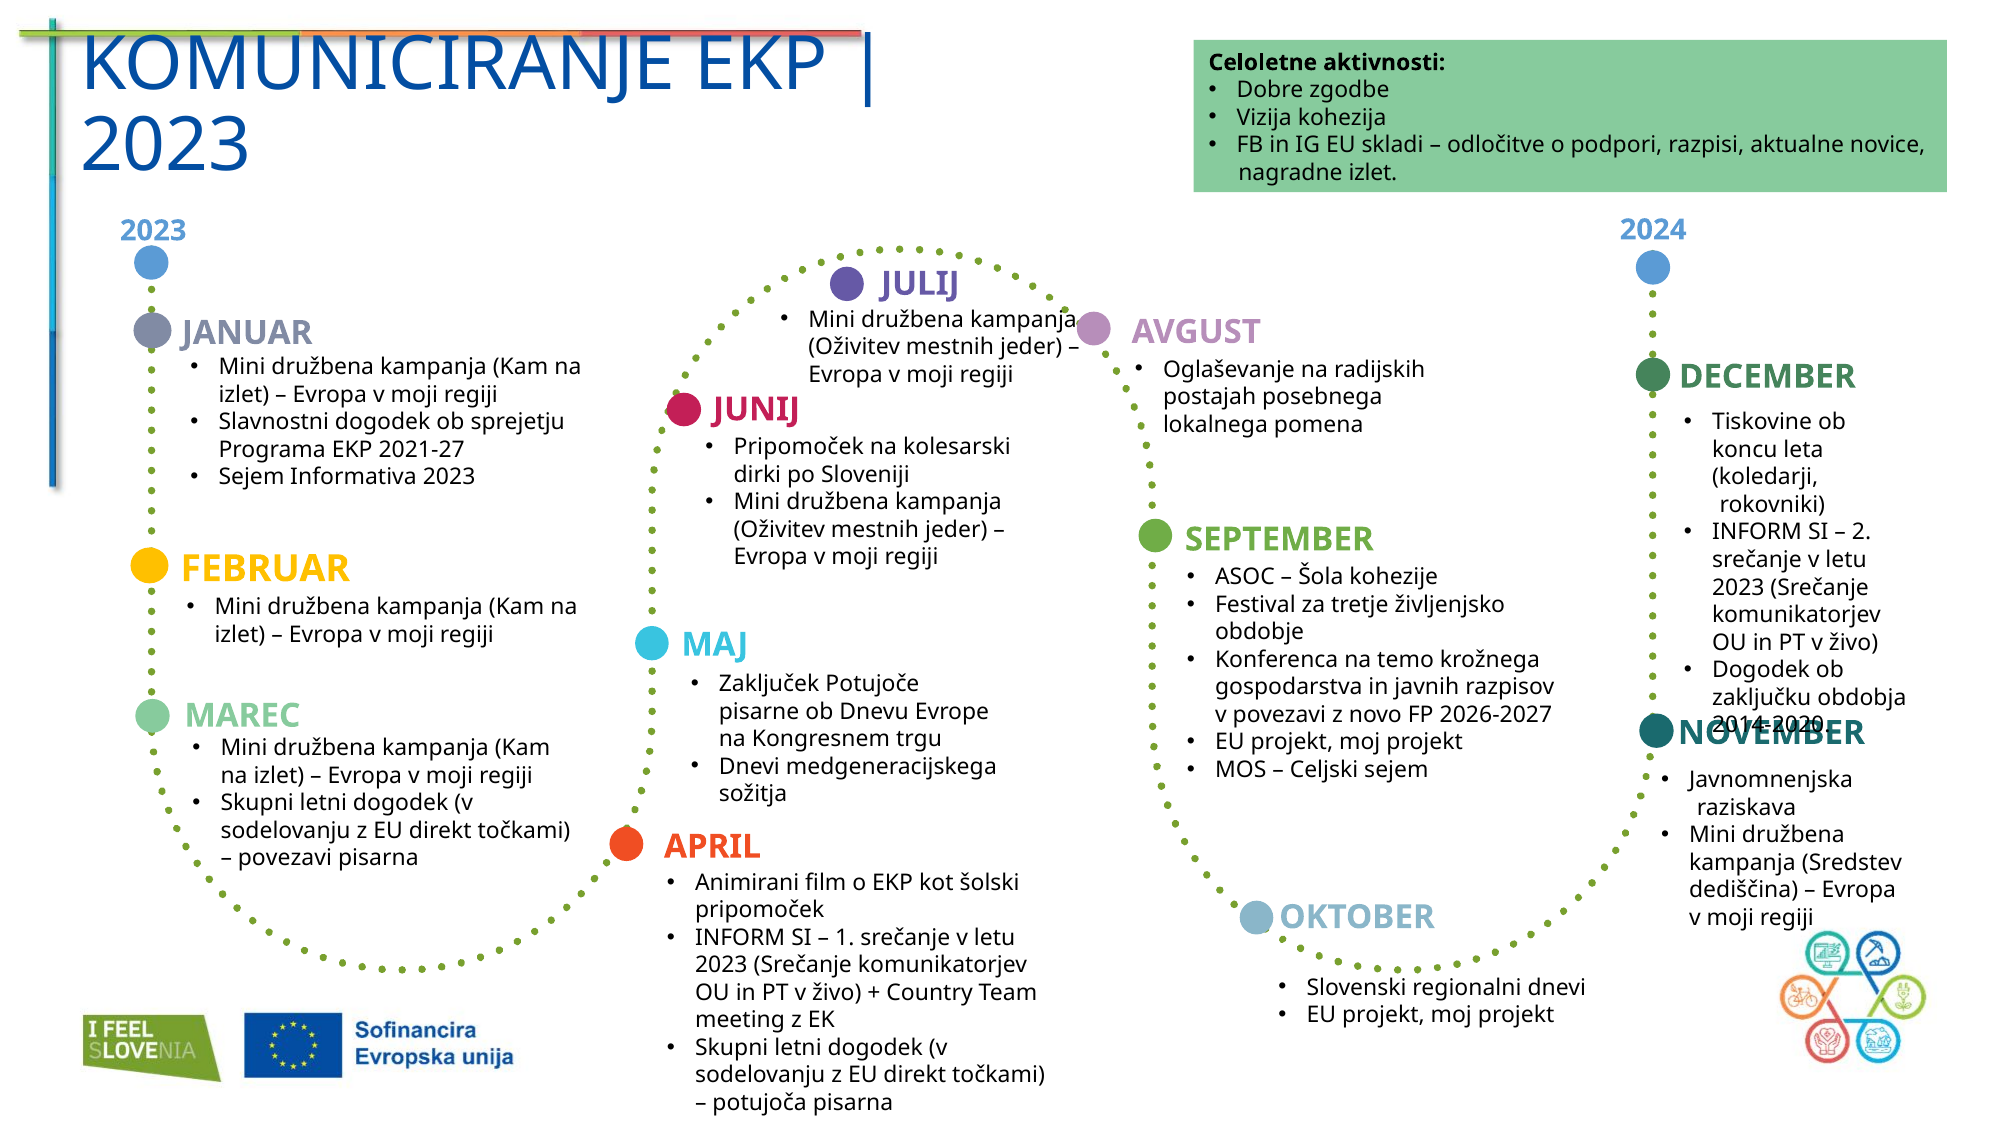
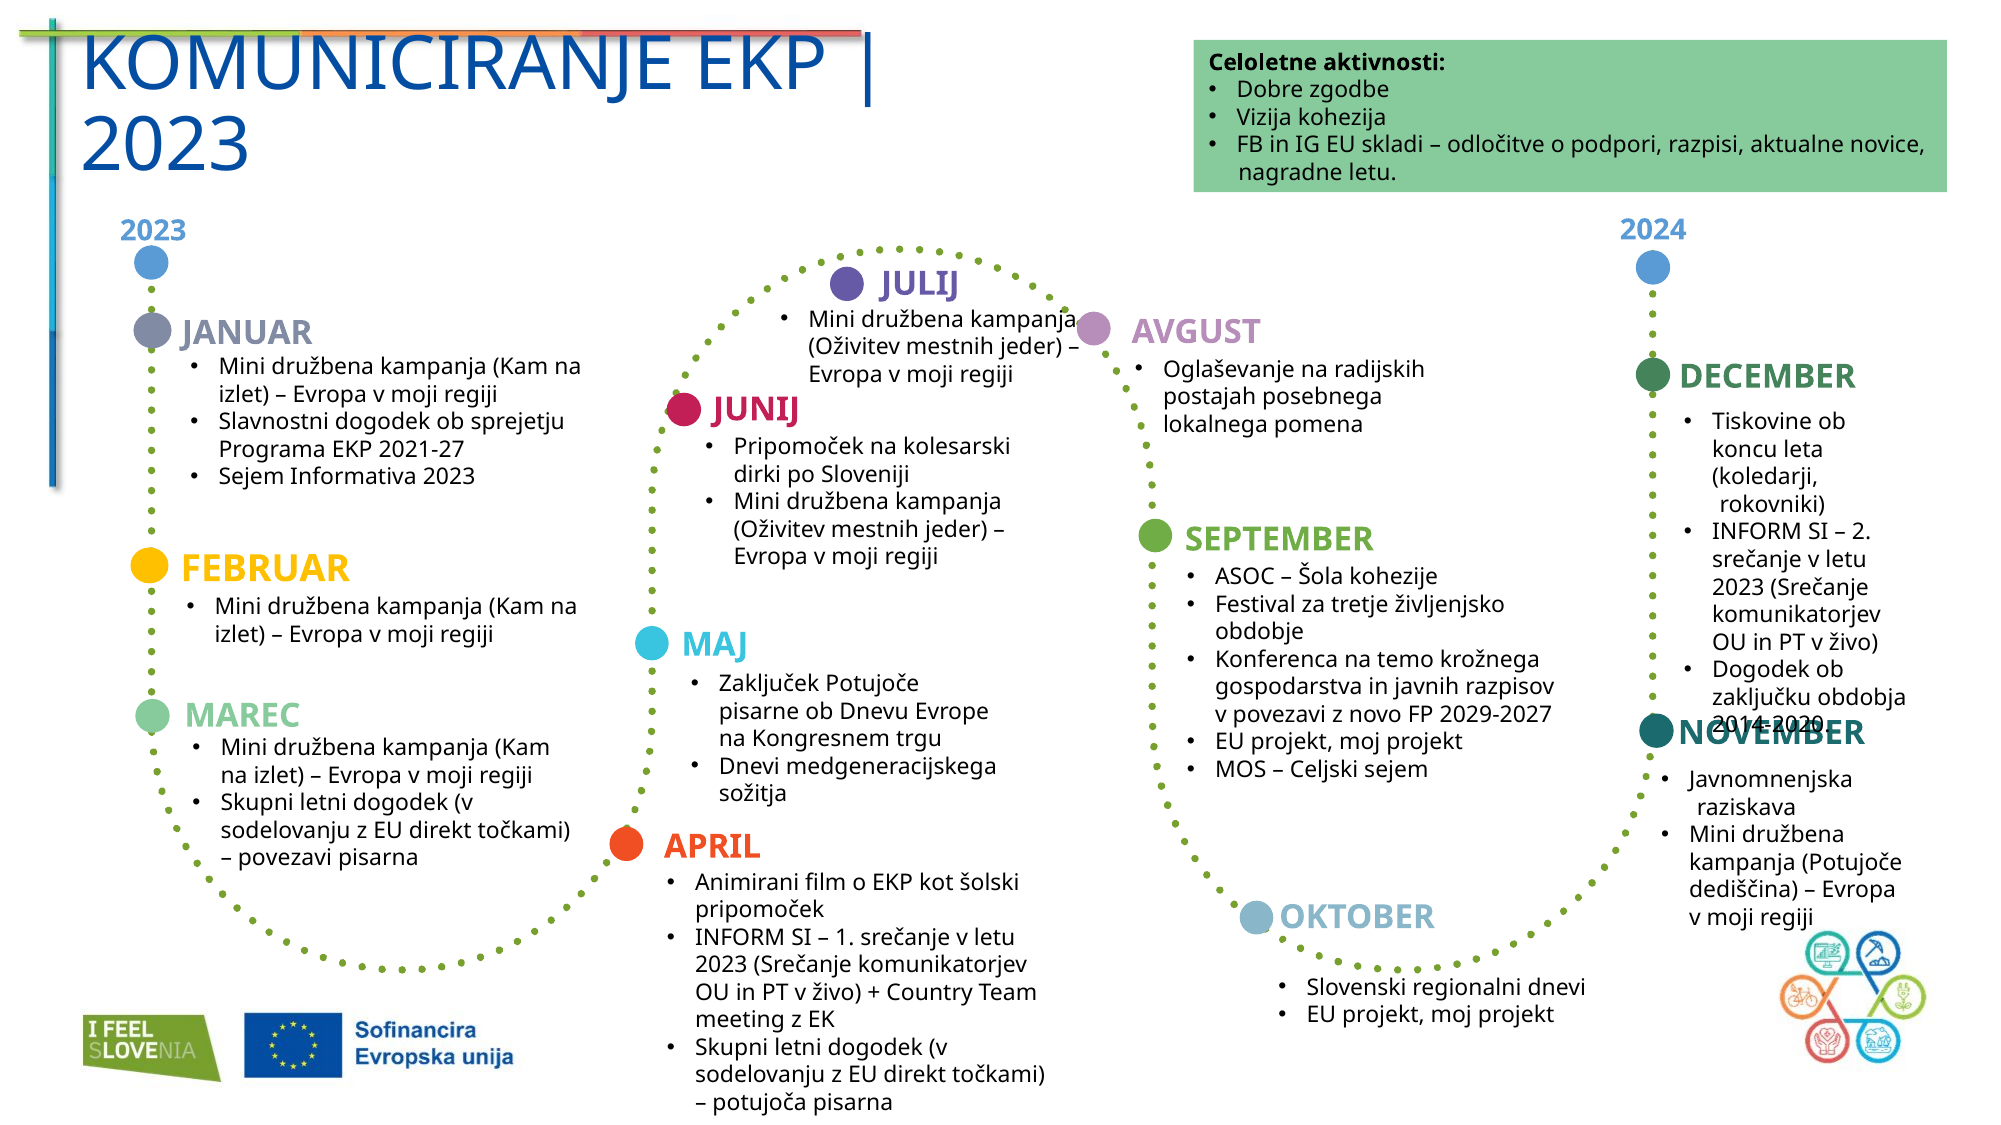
nagradne izlet: izlet -> letu
2026-2027: 2026-2027 -> 2029-2027
kampanja Sredstev: Sredstev -> Potujoče
